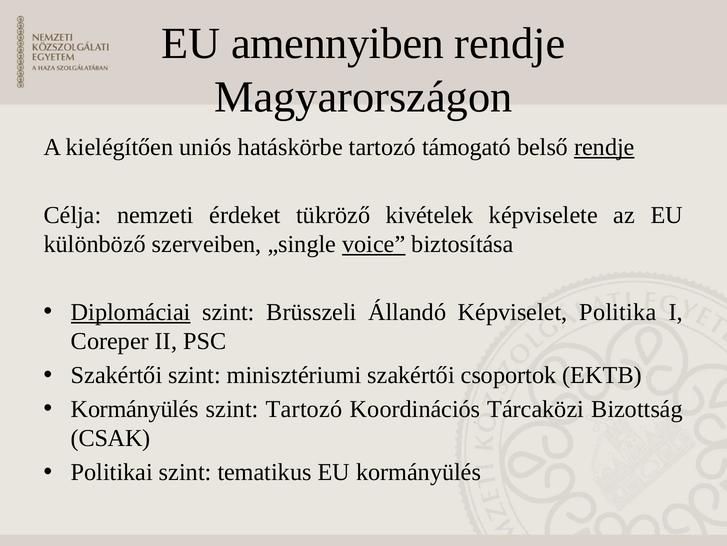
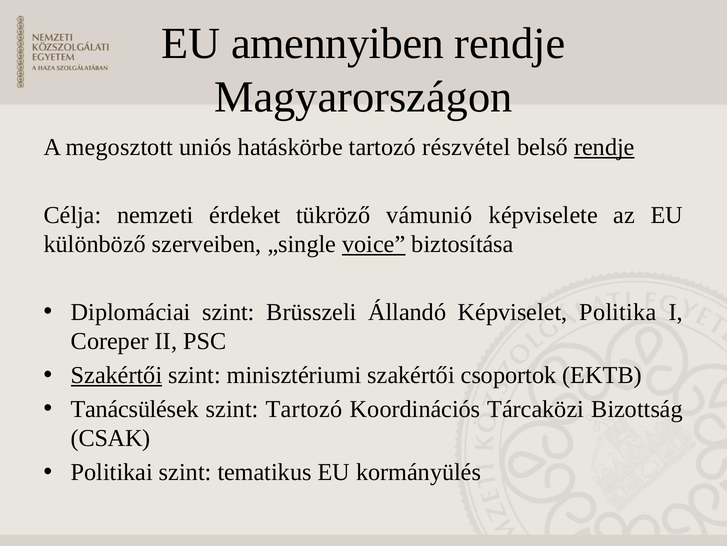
kielégítően: kielégítően -> megosztott
támogató: támogató -> részvétel
kivételek: kivételek -> vámunió
Diplomáciai underline: present -> none
Szakértői at (117, 375) underline: none -> present
Kormányülés at (135, 409): Kormányülés -> Tanácsülések
